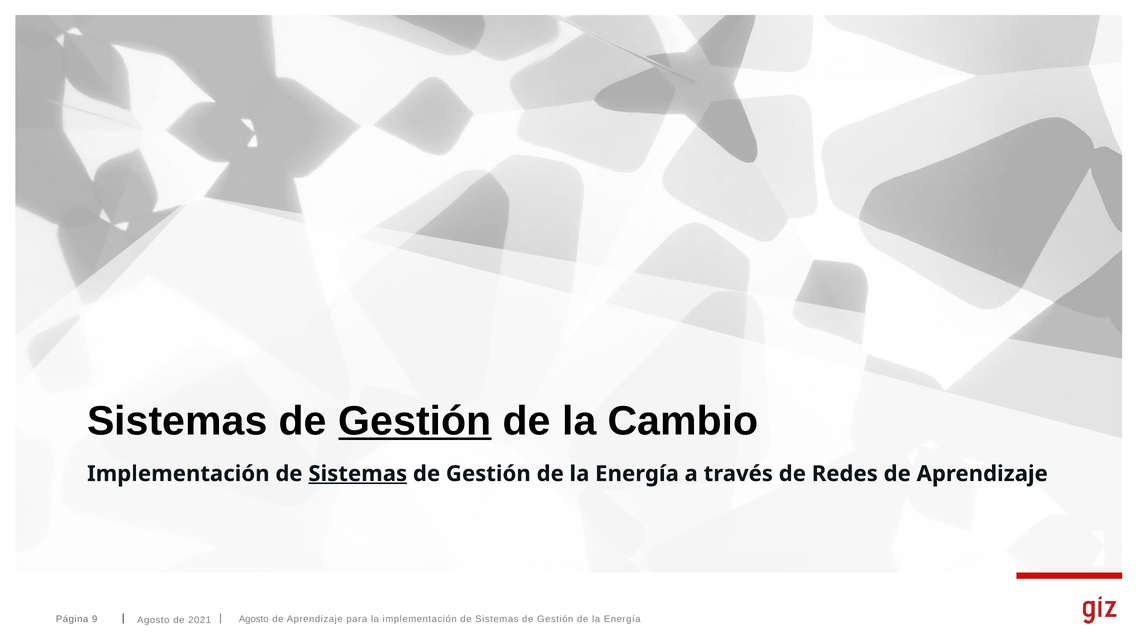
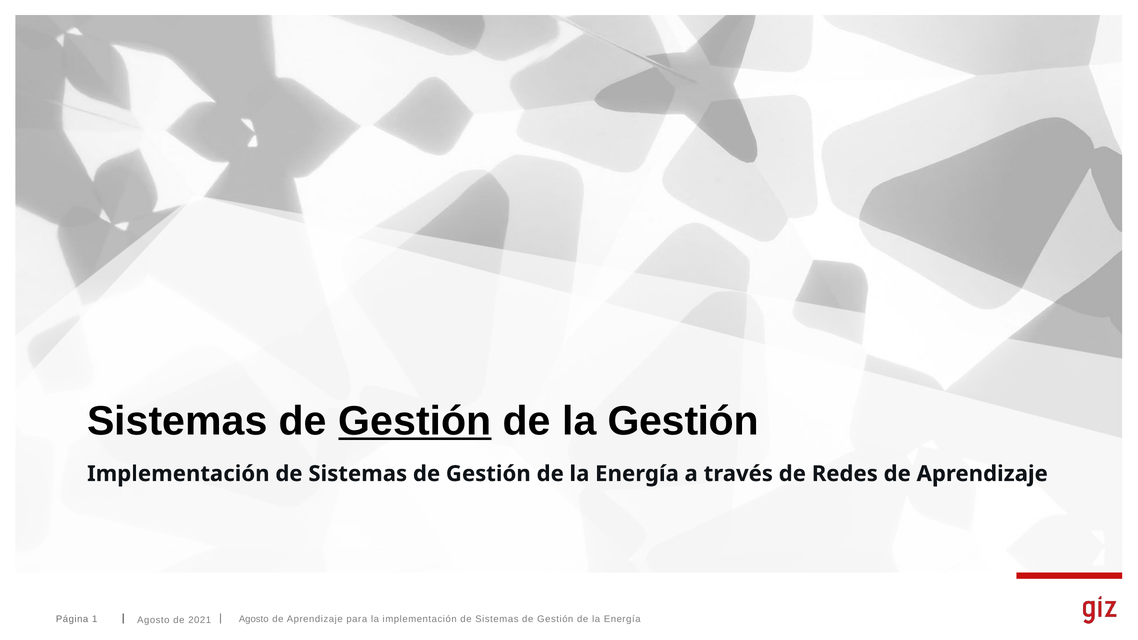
la Cambio: Cambio -> Gestión
Sistemas at (358, 474) underline: present -> none
9: 9 -> 1
